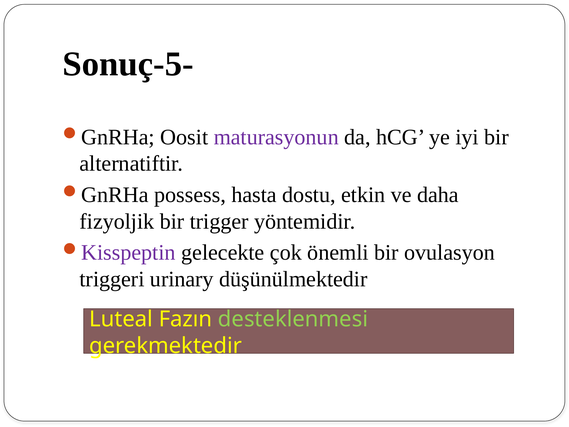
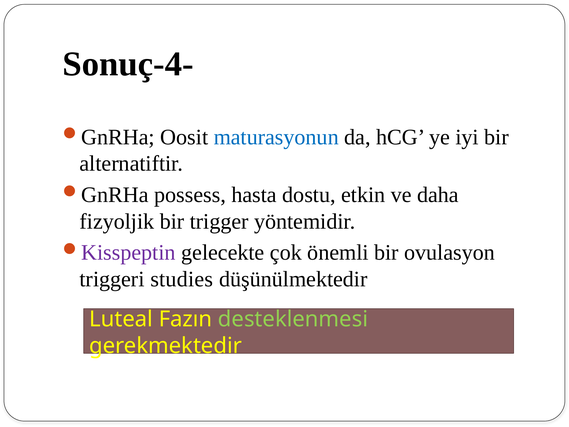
Sonuç-5-: Sonuç-5- -> Sonuç-4-
maturasyonun colour: purple -> blue
urinary: urinary -> studies
